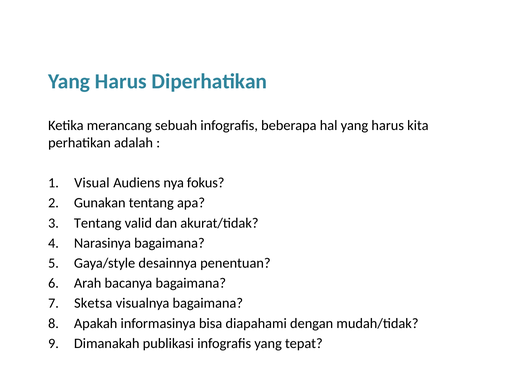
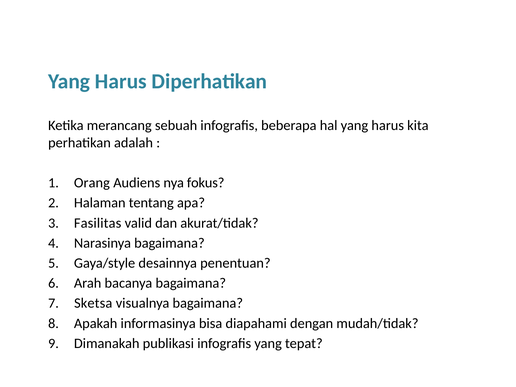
Visual: Visual -> Orang
Gunakan: Gunakan -> Halaman
Tentang at (98, 223): Tentang -> Fasilitas
